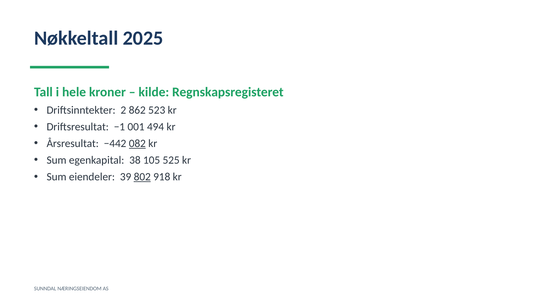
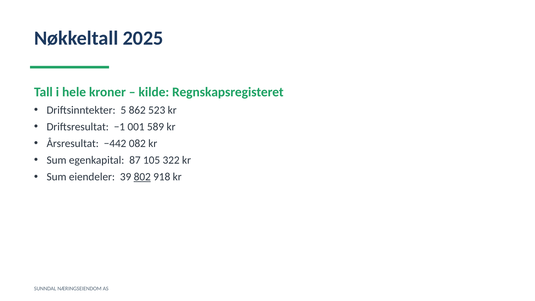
2: 2 -> 5
494: 494 -> 589
082 underline: present -> none
38: 38 -> 87
525: 525 -> 322
